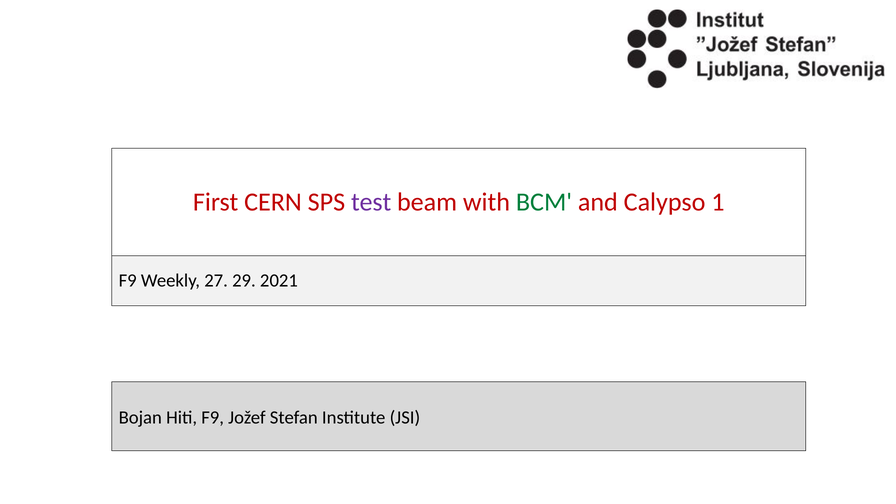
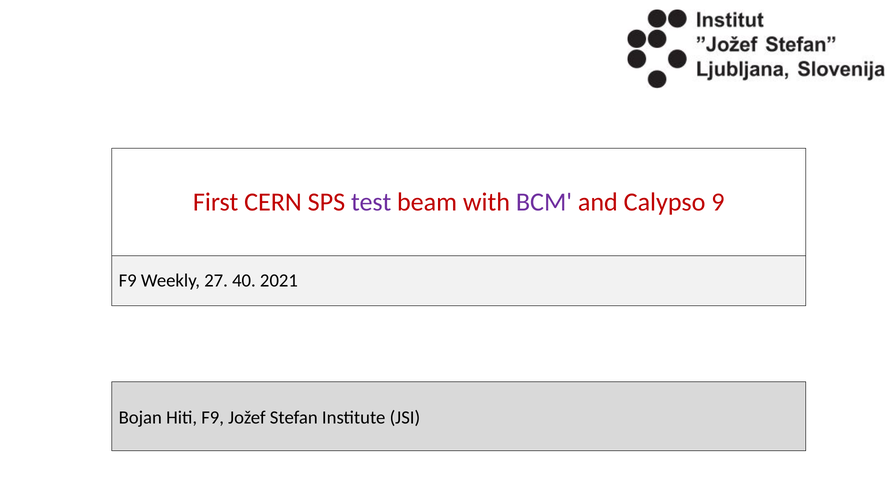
BCM colour: green -> purple
1: 1 -> 9
29: 29 -> 40
